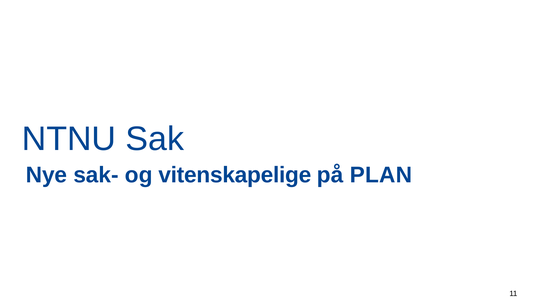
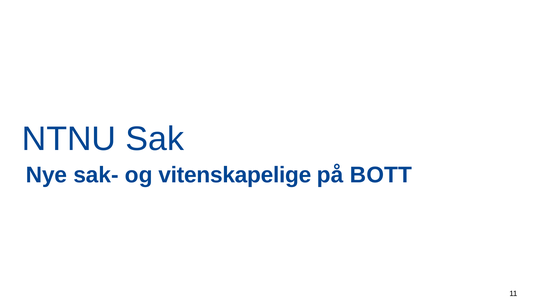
PLAN: PLAN -> BOTT
